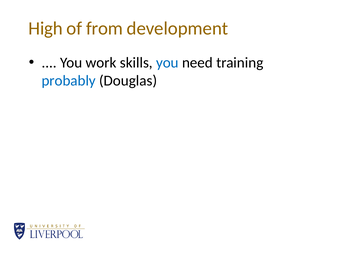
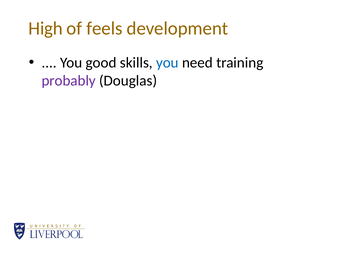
from: from -> feels
work: work -> good
probably colour: blue -> purple
